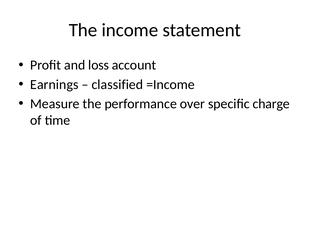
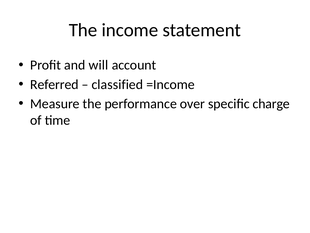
loss: loss -> will
Earnings: Earnings -> Referred
